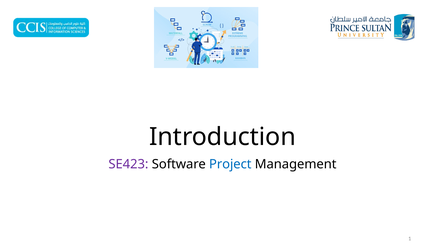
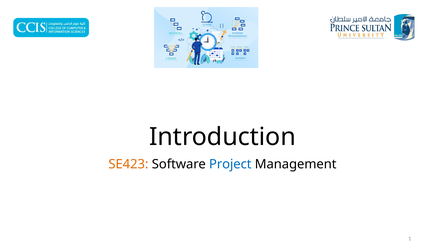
SE423 colour: purple -> orange
